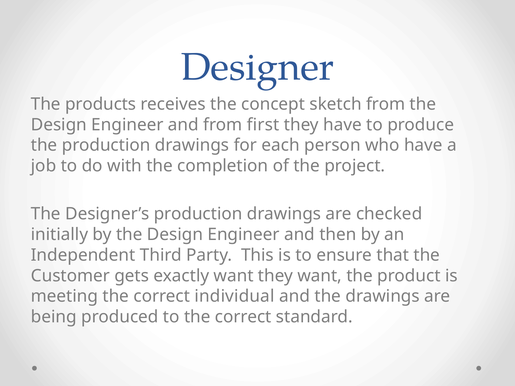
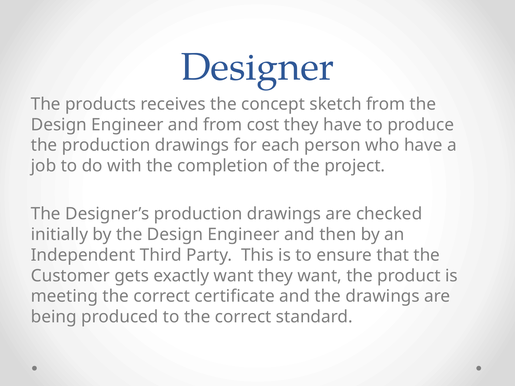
first: first -> cost
individual: individual -> certificate
